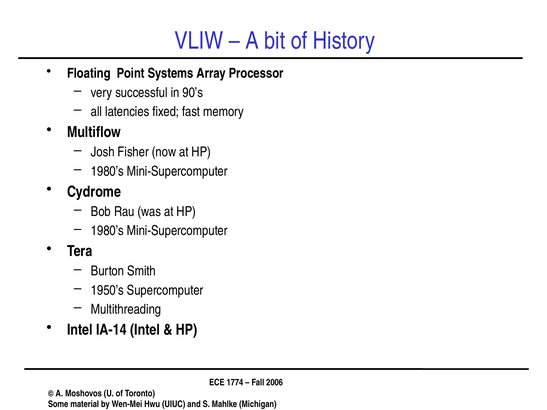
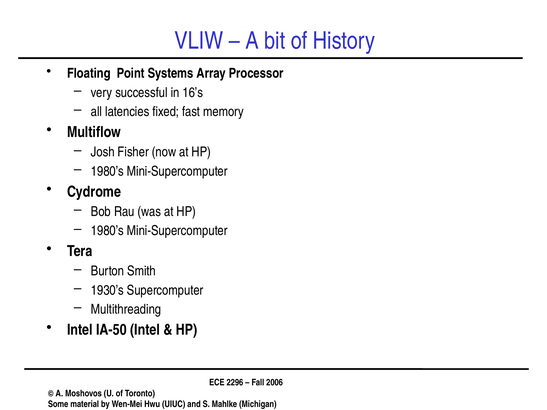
90’s: 90’s -> 16’s
1950’s: 1950’s -> 1930’s
IA-14: IA-14 -> IA-50
1774: 1774 -> 2296
